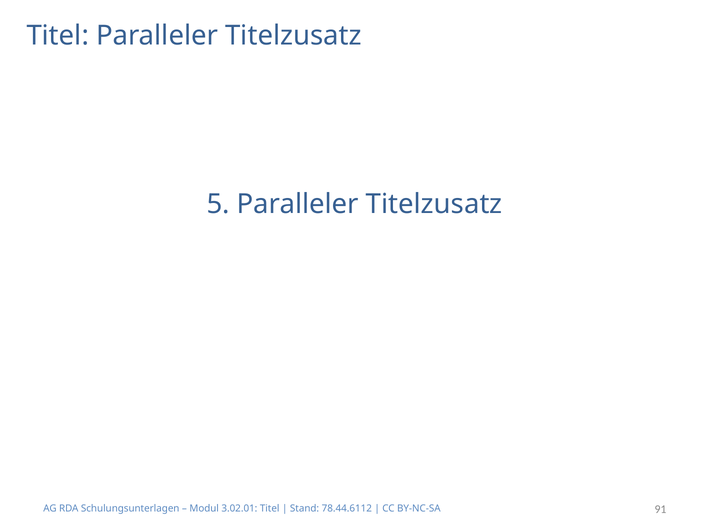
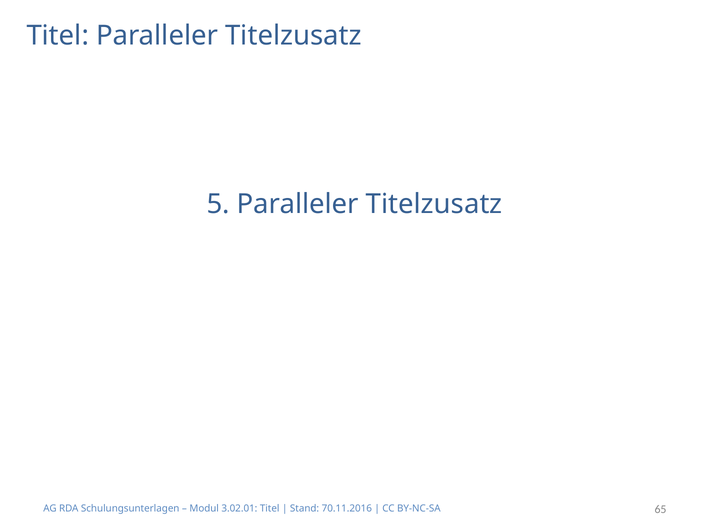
78.44.6112: 78.44.6112 -> 70.11.2016
91: 91 -> 65
